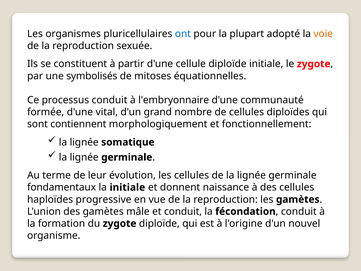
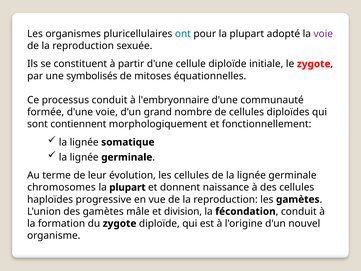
voie at (323, 34) colour: orange -> purple
d'une vital: vital -> voie
fondamentaux: fondamentaux -> chromosomes
initiale at (127, 187): initiale -> plupart
et conduit: conduit -> division
